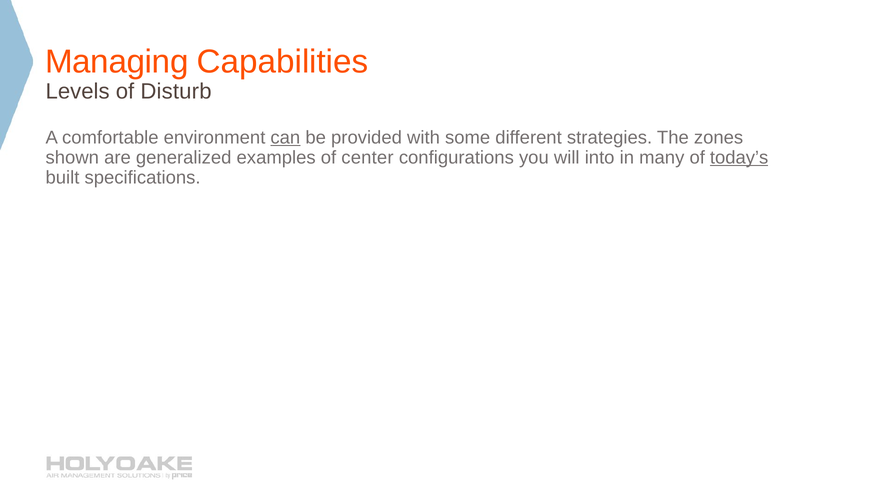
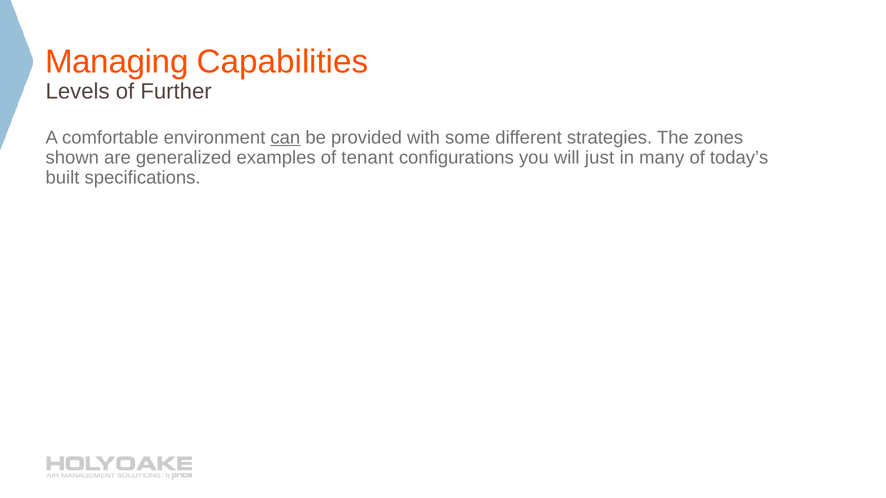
Disturb: Disturb -> Further
center: center -> tenant
into: into -> just
today’s underline: present -> none
